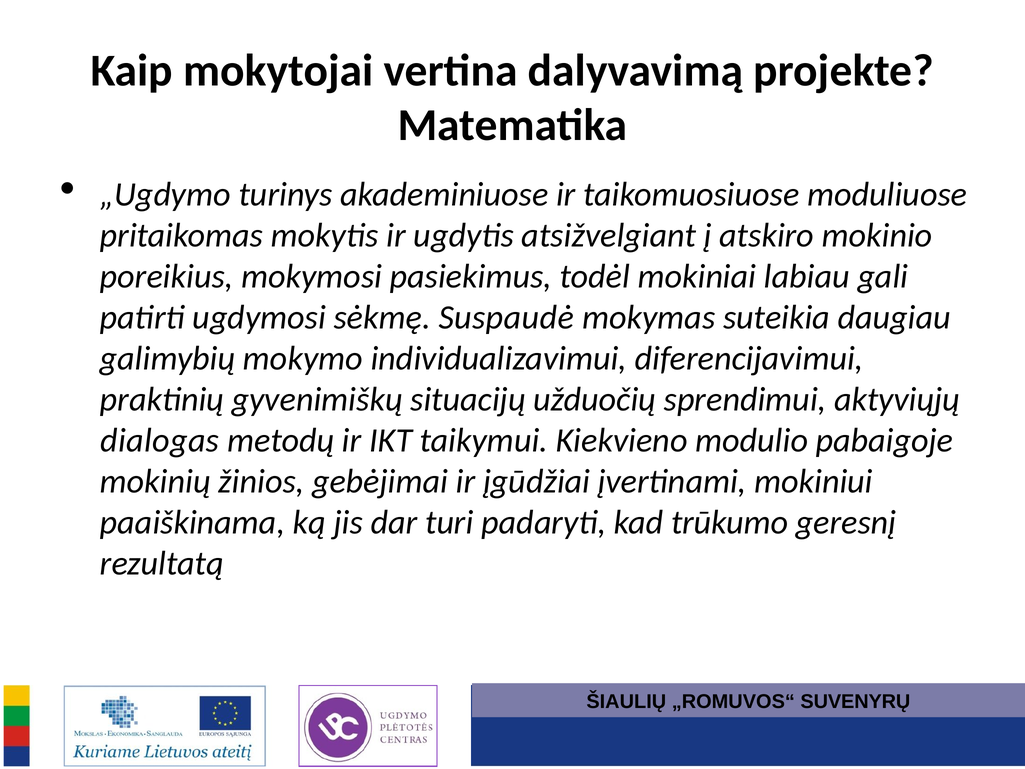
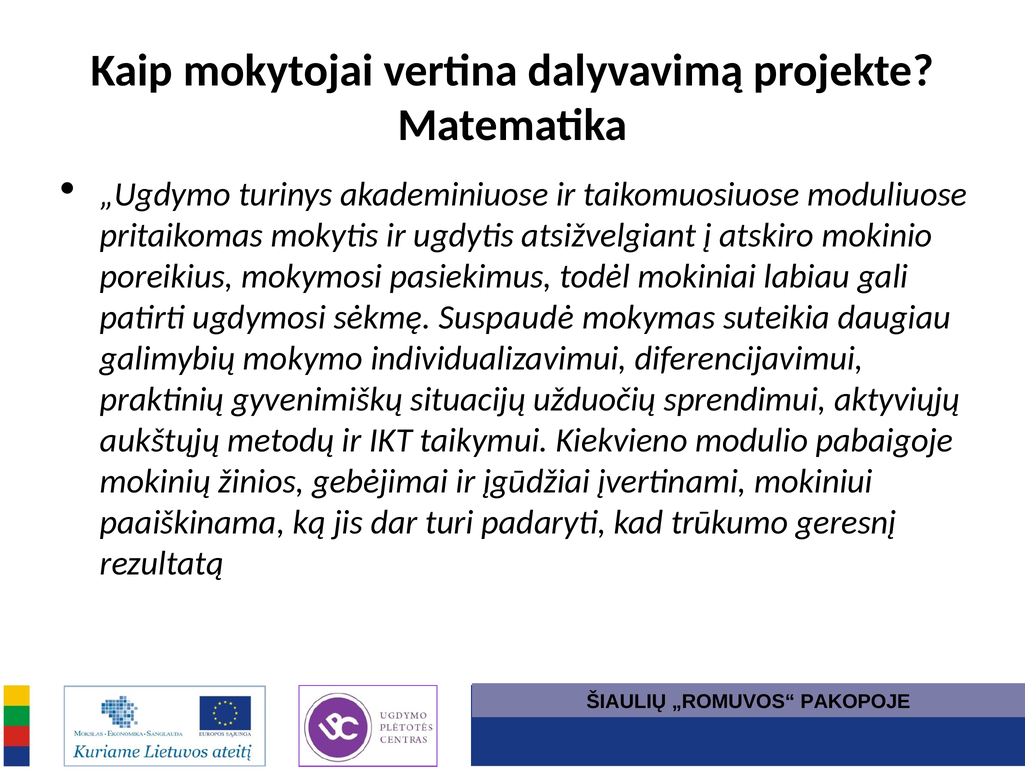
dialogas: dialogas -> aukštųjų
SUVENYRŲ: SUVENYRŲ -> PAKOPOJE
